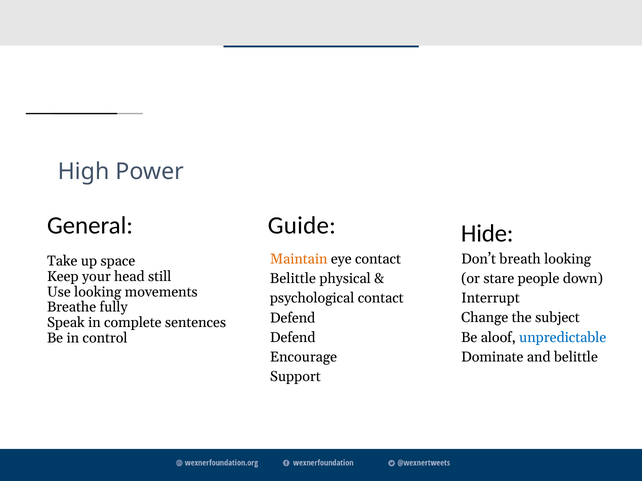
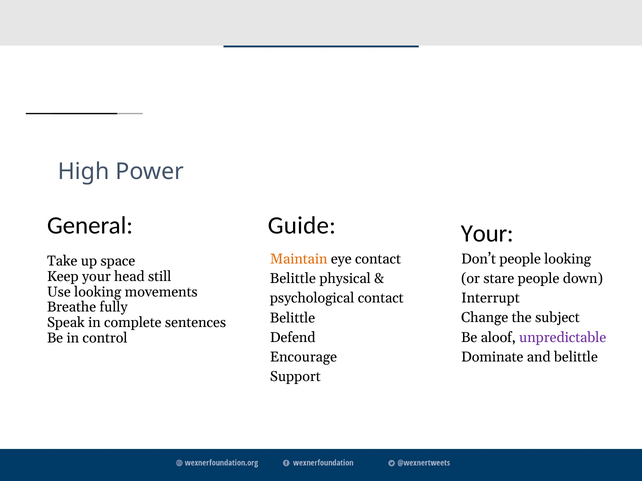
Hide at (487, 234): Hide -> Your
Don’t breath: breath -> people
Defend at (293, 318): Defend -> Belittle
unpredictable colour: blue -> purple
